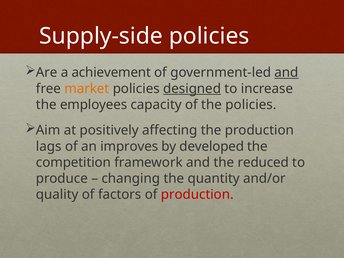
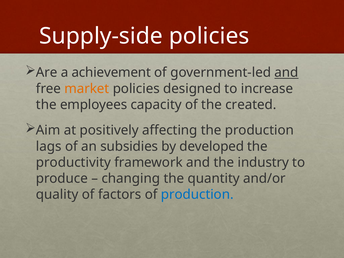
designed underline: present -> none
the policies: policies -> created
improves: improves -> subsidies
competition: competition -> productivity
reduced: reduced -> industry
production at (197, 195) colour: red -> blue
